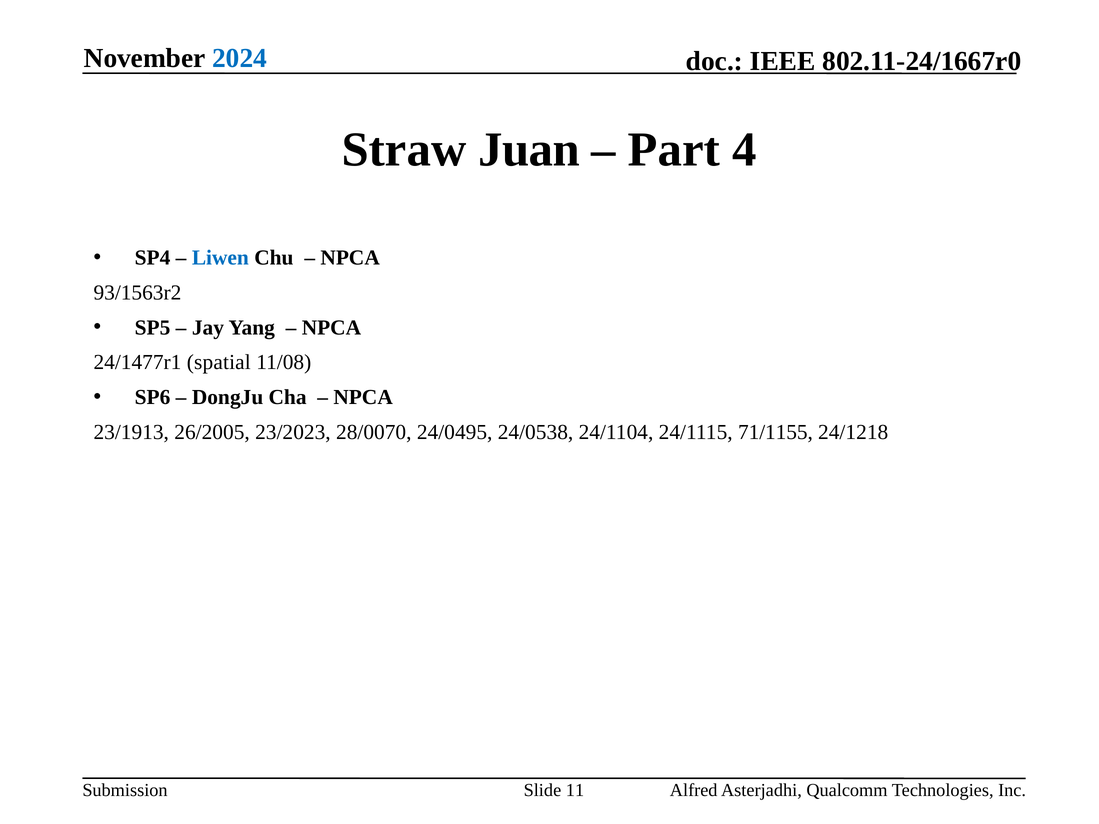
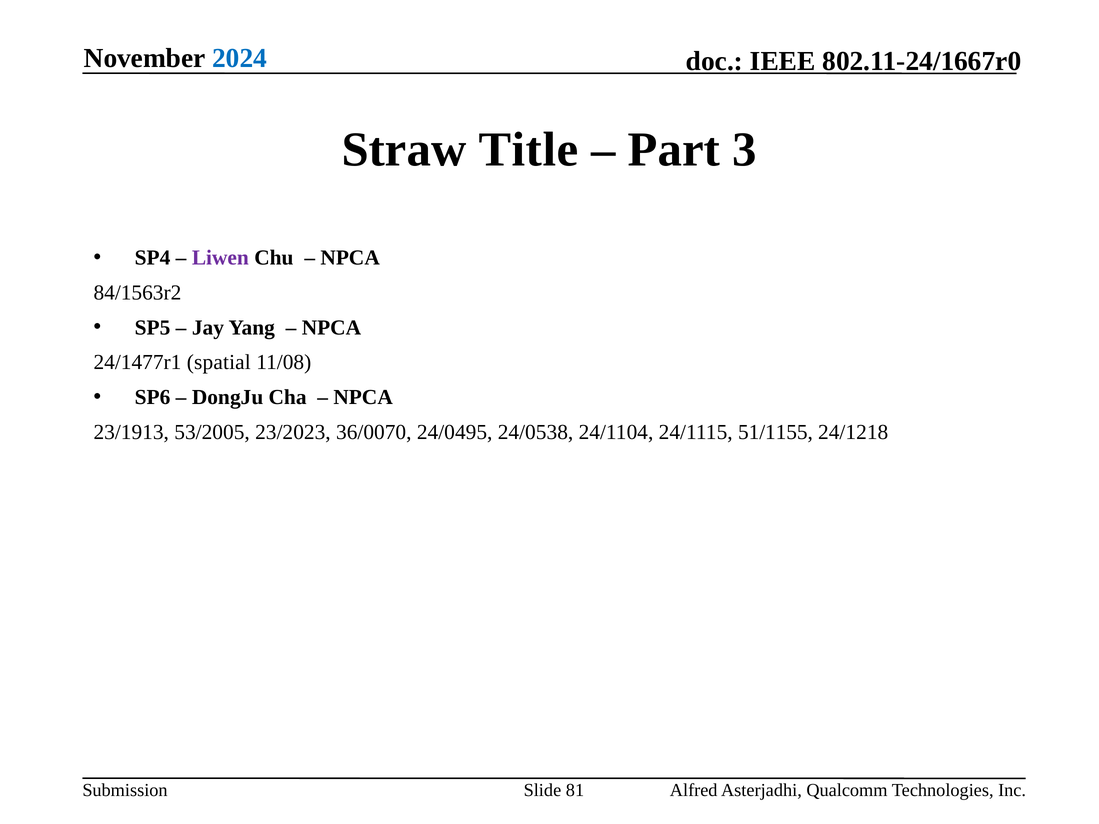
Juan: Juan -> Title
4: 4 -> 3
Liwen colour: blue -> purple
93/1563r2: 93/1563r2 -> 84/1563r2
26/2005: 26/2005 -> 53/2005
28/0070: 28/0070 -> 36/0070
71/1155: 71/1155 -> 51/1155
11: 11 -> 81
